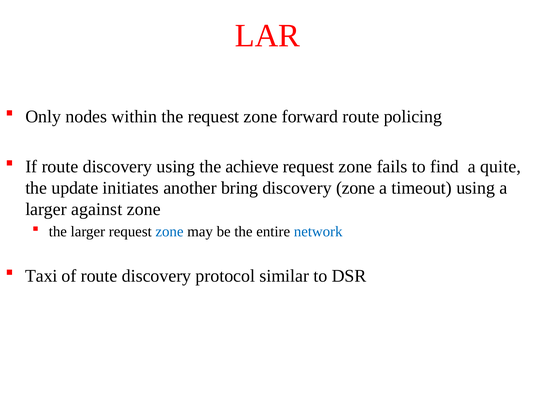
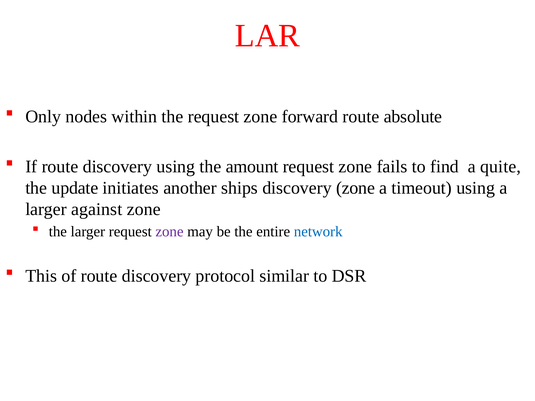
policing: policing -> absolute
achieve: achieve -> amount
bring: bring -> ships
zone at (169, 232) colour: blue -> purple
Taxi: Taxi -> This
